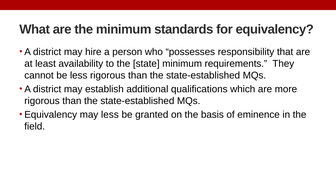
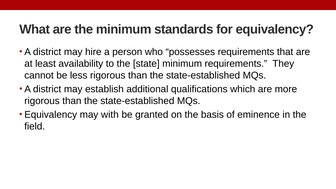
possesses responsibility: responsibility -> requirements
may less: less -> with
